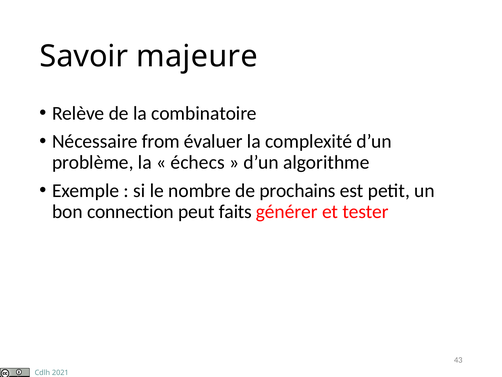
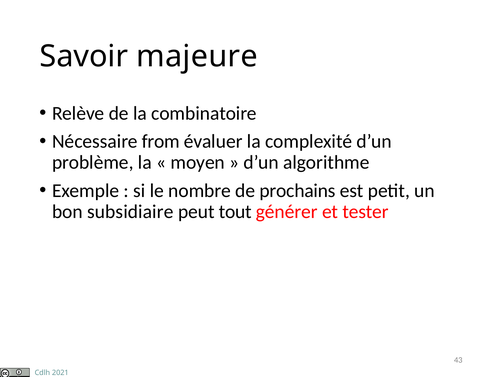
échecs: échecs -> moyen
connection: connection -> subsidiaire
faits: faits -> tout
